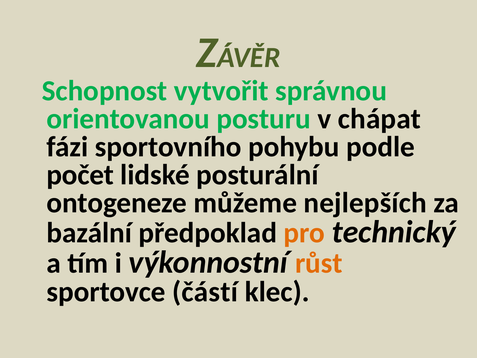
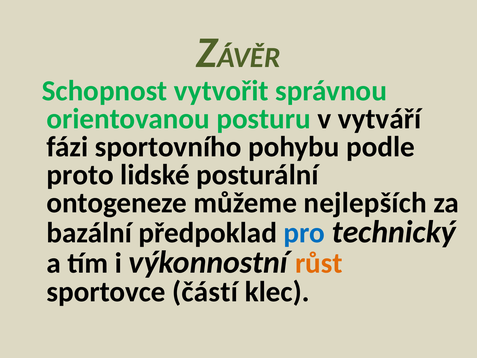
chápat: chápat -> vytváří
počet: počet -> proto
pro colour: orange -> blue
